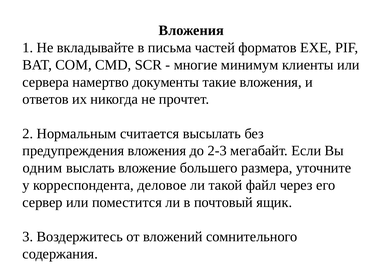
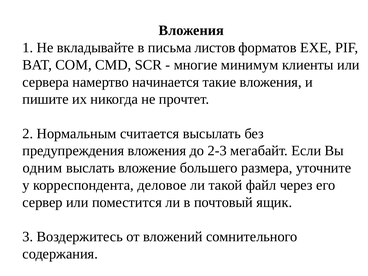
частей: частей -> листов
документы: документы -> начинается
ответов: ответов -> пишите
